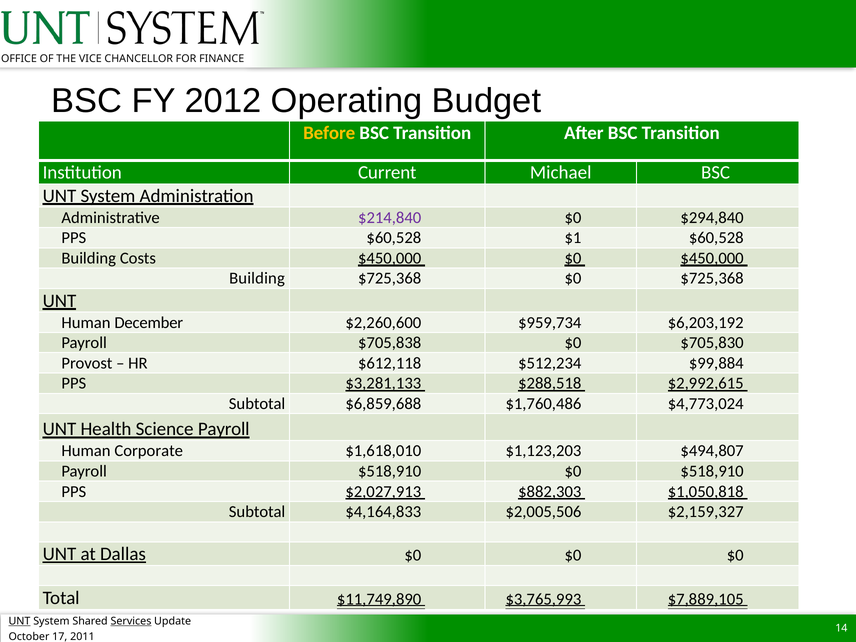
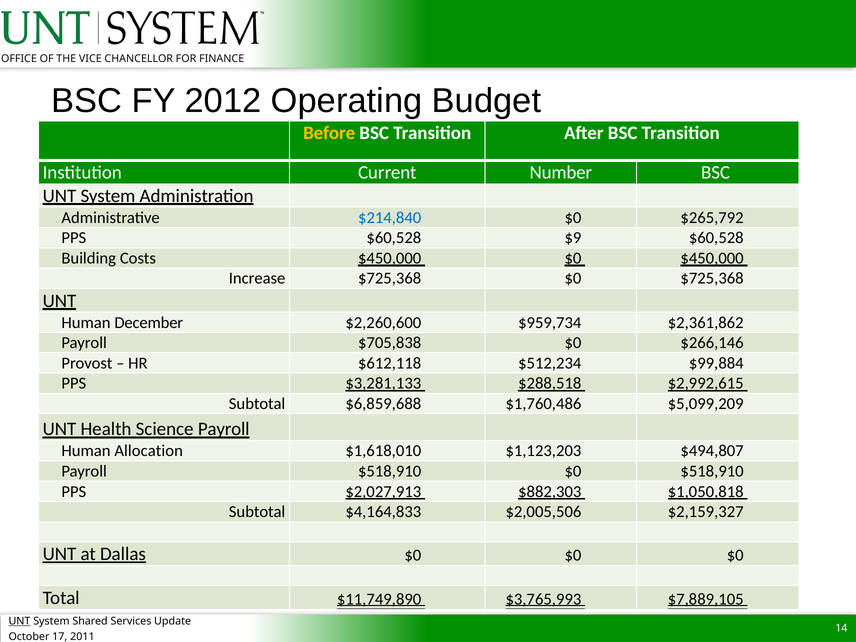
Michael: Michael -> Number
$214,840 colour: purple -> blue
$294,840: $294,840 -> $265,792
$1: $1 -> $9
Building at (257, 278): Building -> Increase
$6,203,192: $6,203,192 -> $2,361,862
$705,830: $705,830 -> $266,146
$4,773,024: $4,773,024 -> $5,099,209
Corporate: Corporate -> Allocation
Services underline: present -> none
